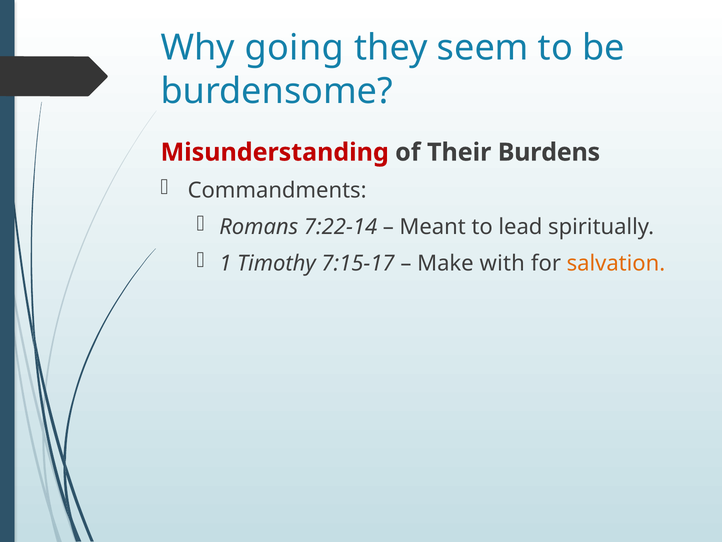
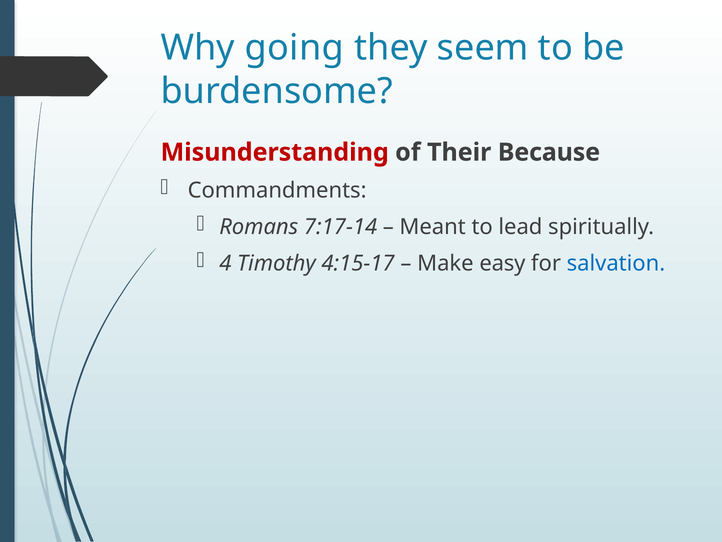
Burdens: Burdens -> Because
7:22-14: 7:22-14 -> 7:17-14
1: 1 -> 4
7:15-17: 7:15-17 -> 4:15-17
with: with -> easy
salvation colour: orange -> blue
